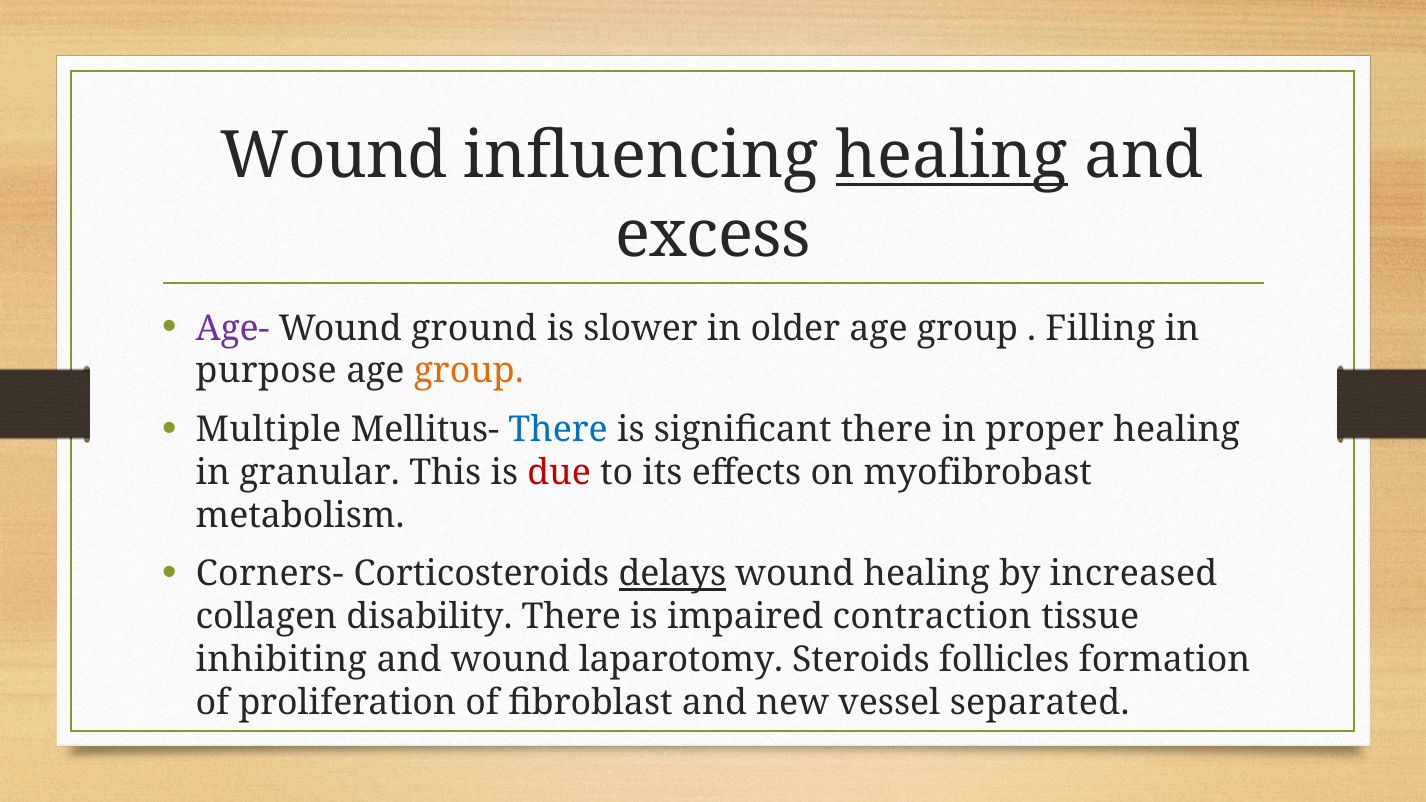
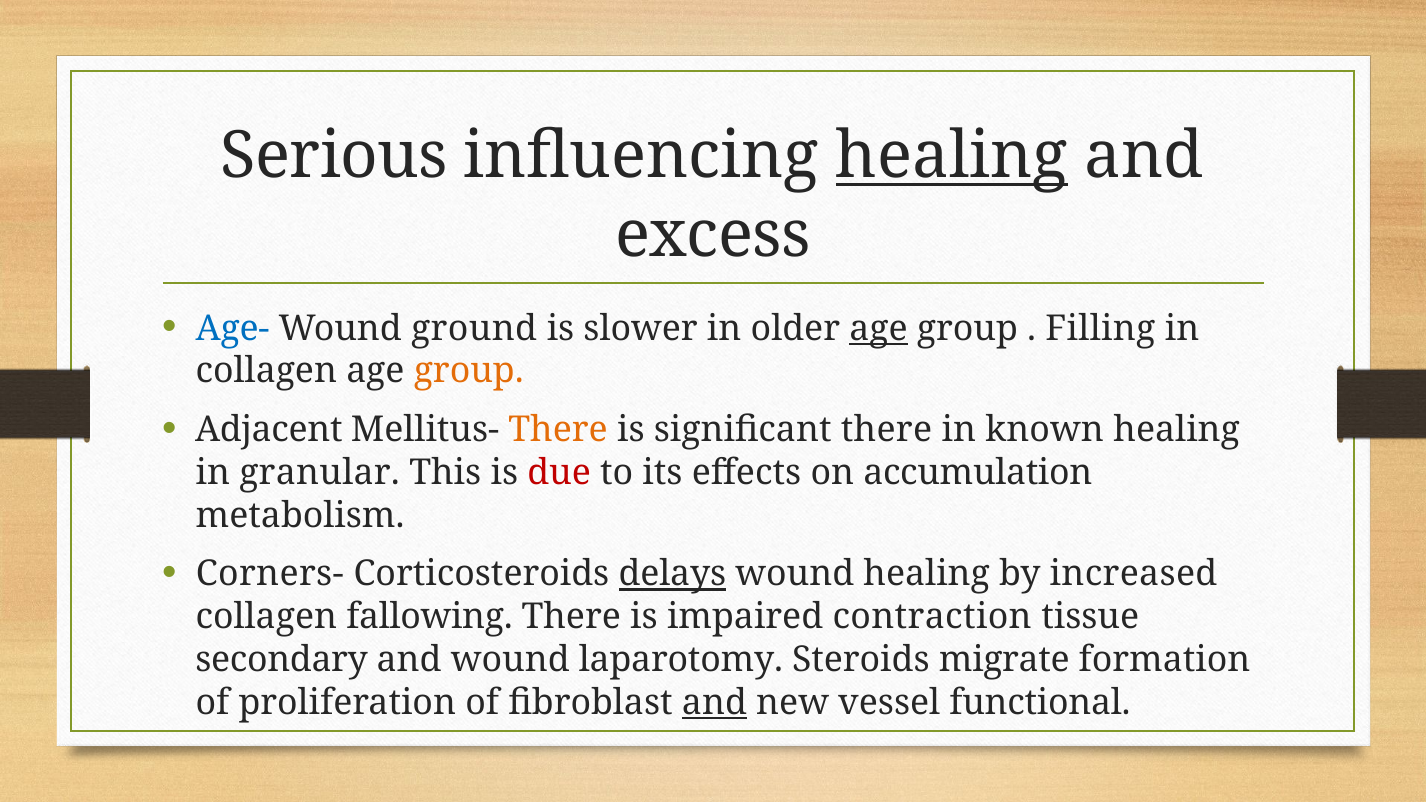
Wound at (334, 156): Wound -> Serious
Age- colour: purple -> blue
age at (879, 328) underline: none -> present
purpose at (266, 371): purpose -> collagen
Multiple: Multiple -> Adjacent
There at (558, 430) colour: blue -> orange
proper: proper -> known
myofibrobast: myofibrobast -> accumulation
disability: disability -> fallowing
inhibiting: inhibiting -> secondary
follicles: follicles -> migrate
and at (714, 703) underline: none -> present
separated: separated -> functional
